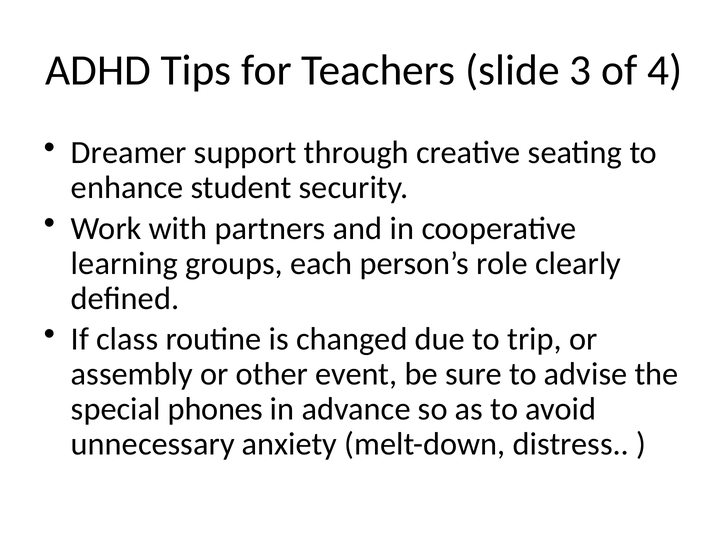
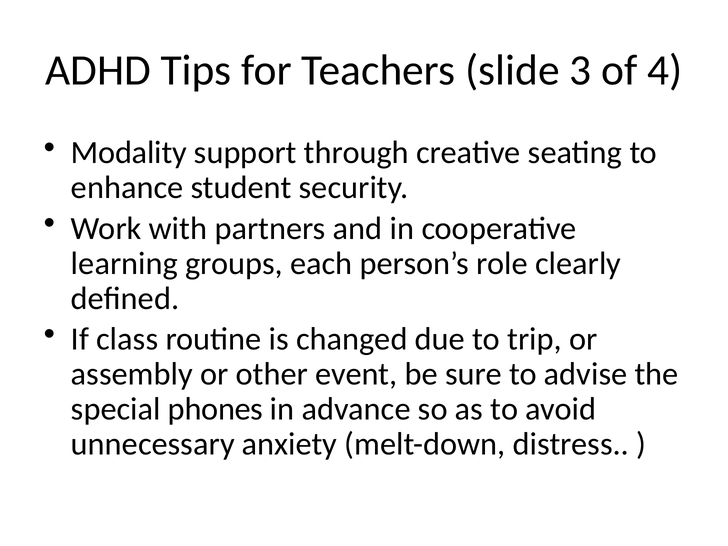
Dreamer: Dreamer -> Modality
